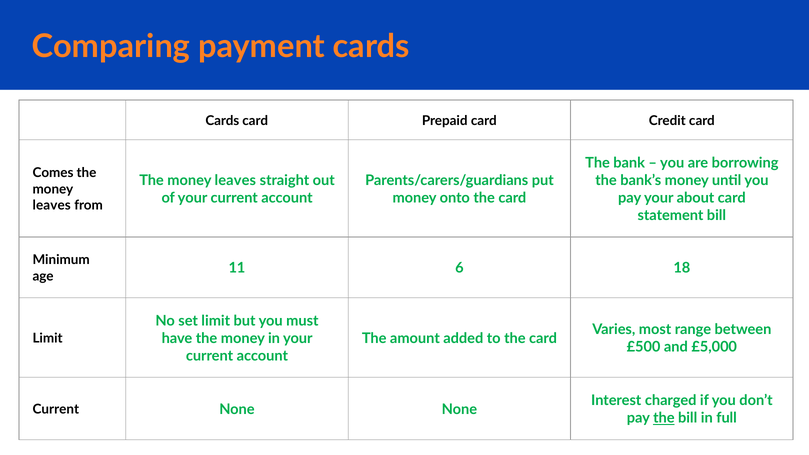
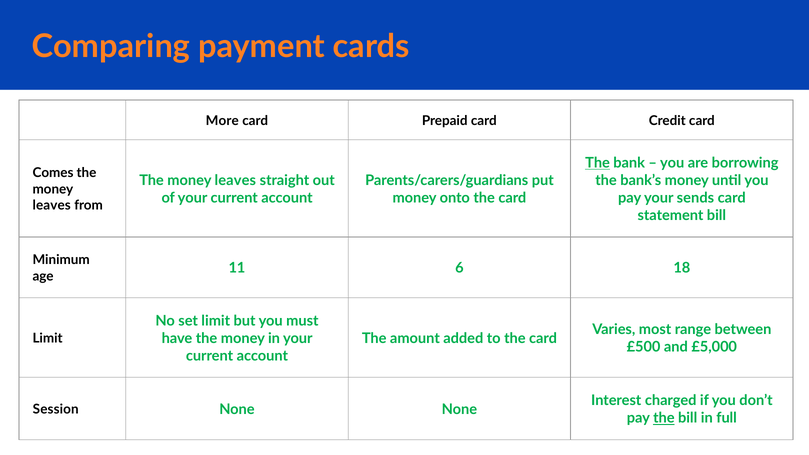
Cards at (222, 121): Cards -> More
The at (598, 163) underline: none -> present
about: about -> sends
Current at (56, 409): Current -> Session
